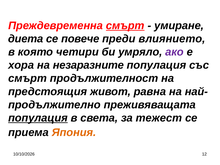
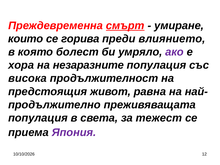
диета: диета -> които
повече: повече -> горива
четири: четири -> болест
смърт at (28, 78): смърт -> висока
популация at (38, 118) underline: present -> none
Япония colour: orange -> purple
